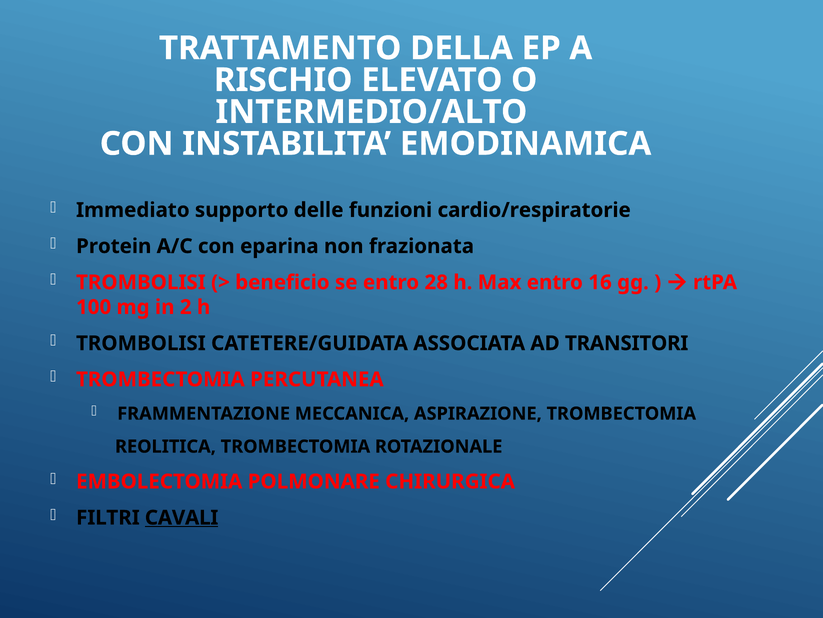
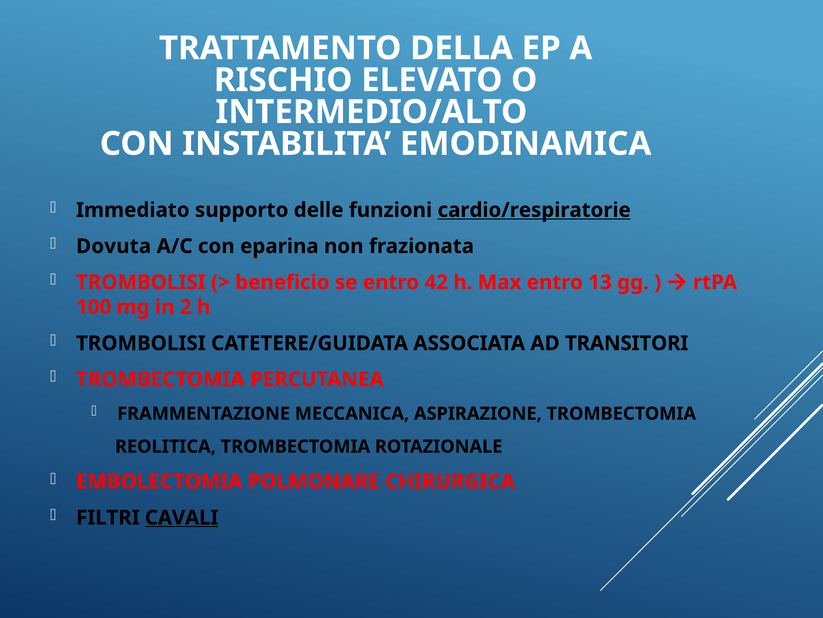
cardio/respiratorie underline: none -> present
Protein: Protein -> Dovuta
28: 28 -> 42
16: 16 -> 13
